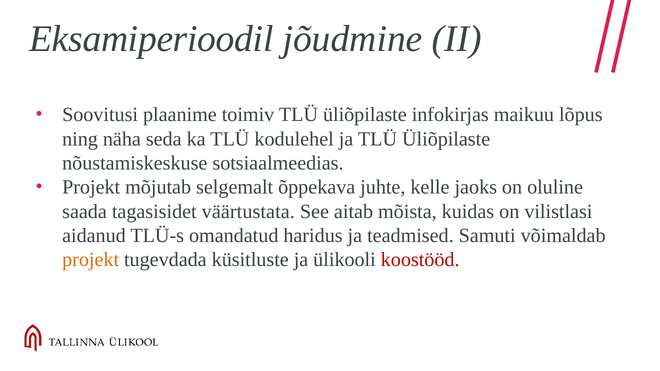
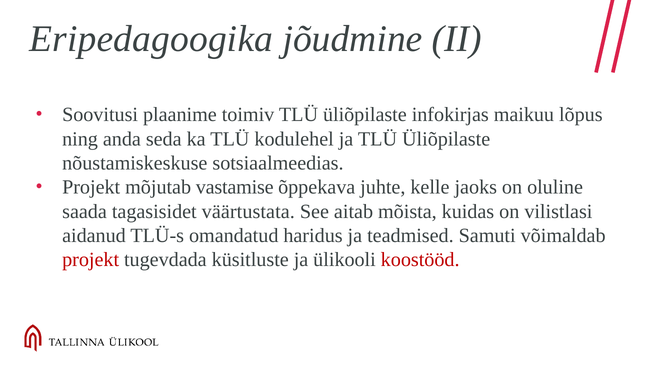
Eksamiperioodil: Eksamiperioodil -> Eripedagoogika
näha: näha -> anda
selgemalt: selgemalt -> vastamise
projekt at (91, 260) colour: orange -> red
